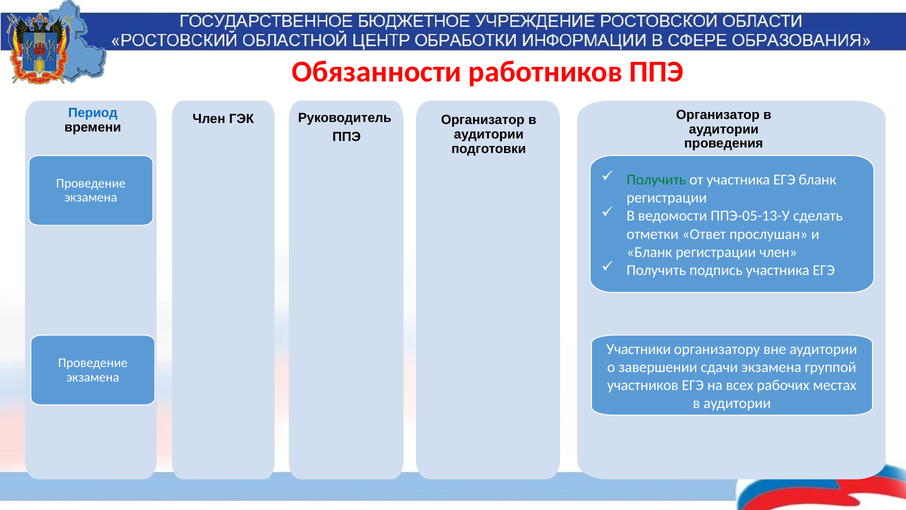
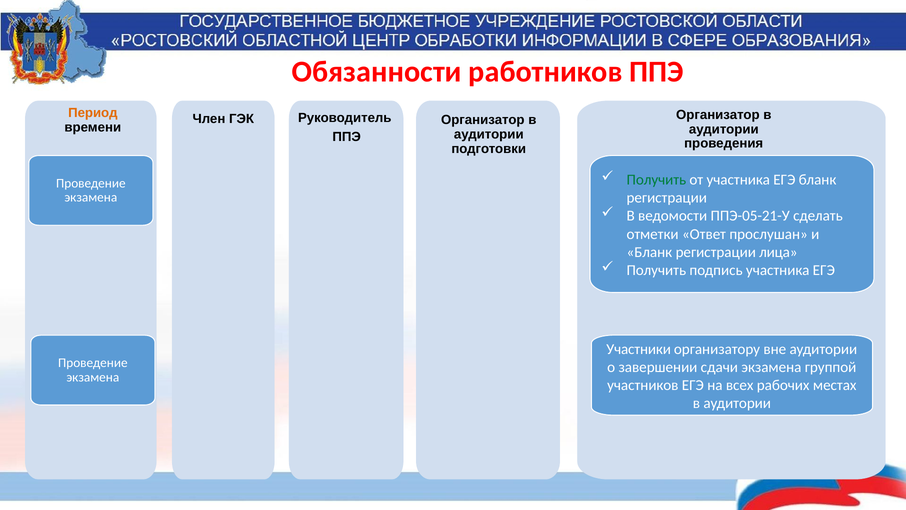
Период colour: blue -> orange
ППЭ-05-13-У: ППЭ-05-13-У -> ППЭ-05-21-У
регистрации член: член -> лица
